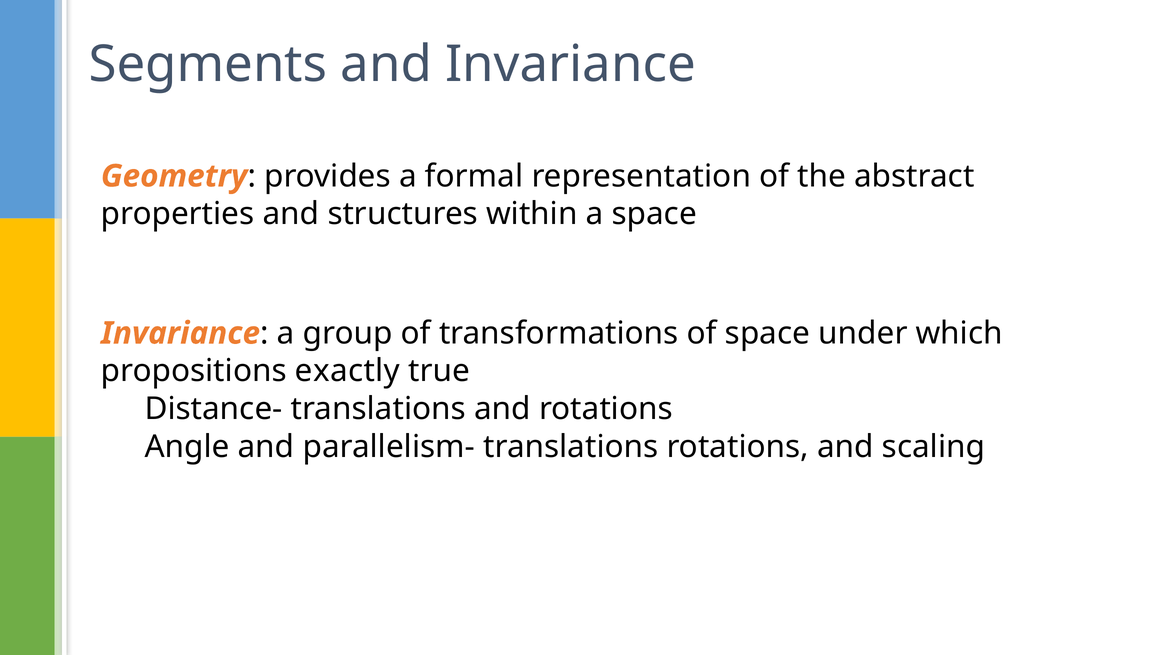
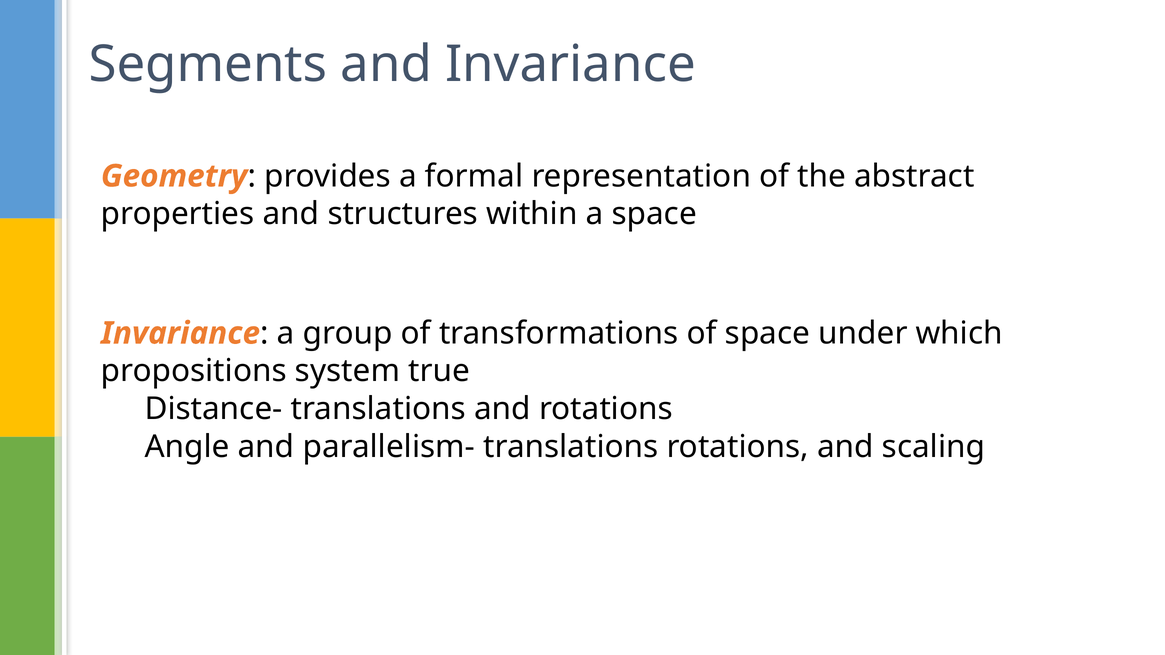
exactly: exactly -> system
